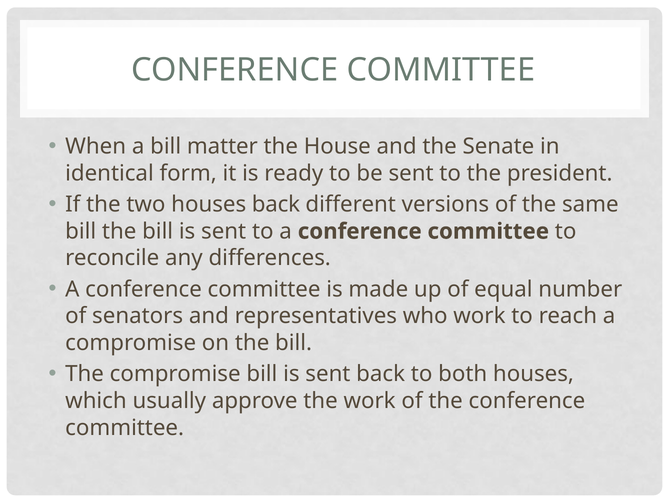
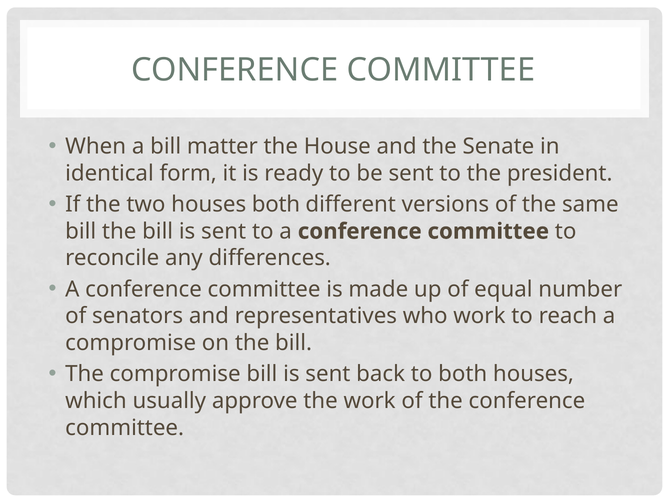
houses back: back -> both
